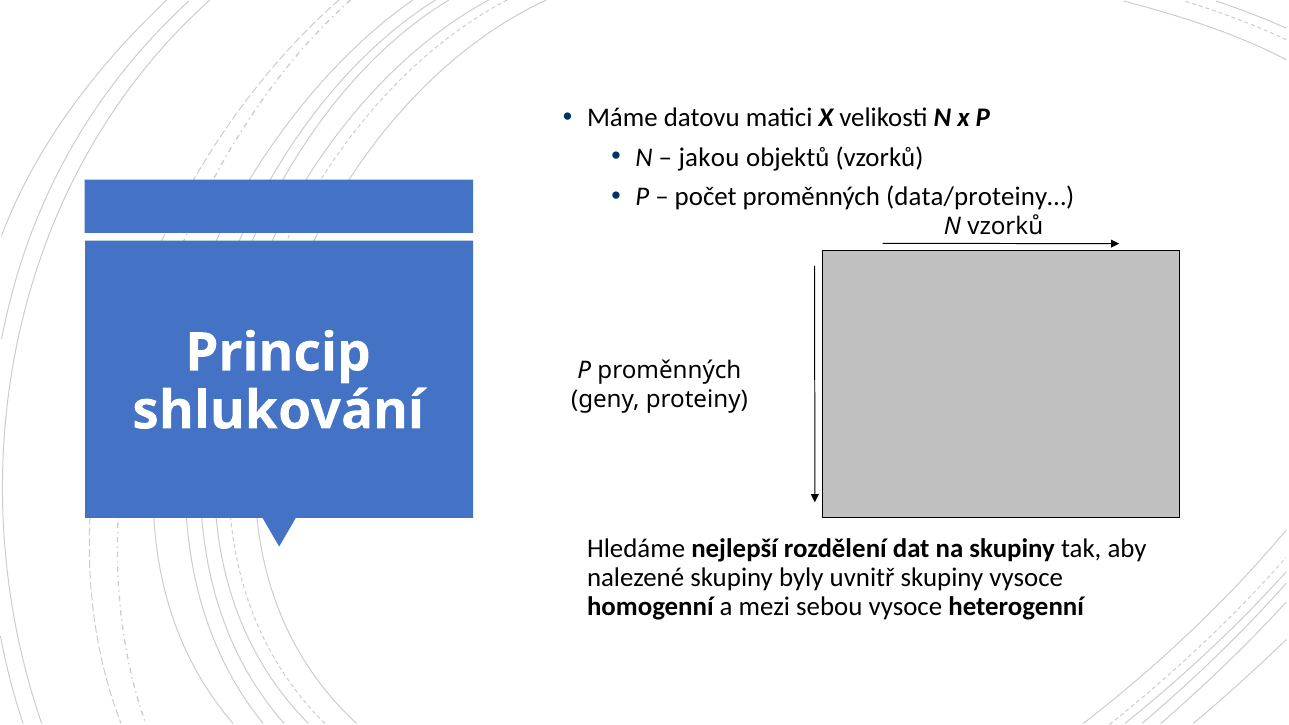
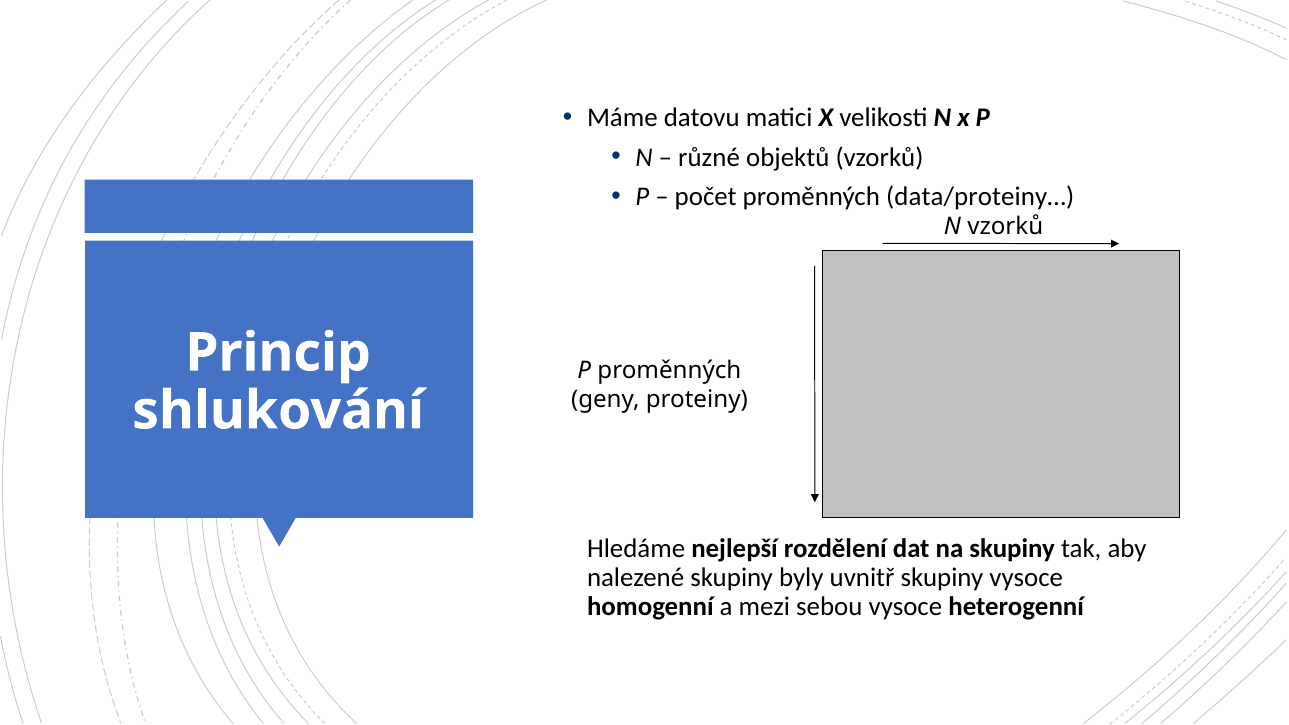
jakou: jakou -> různé
